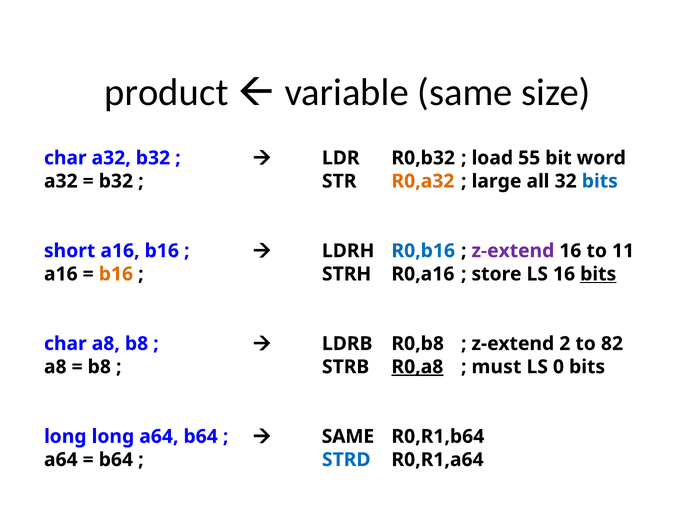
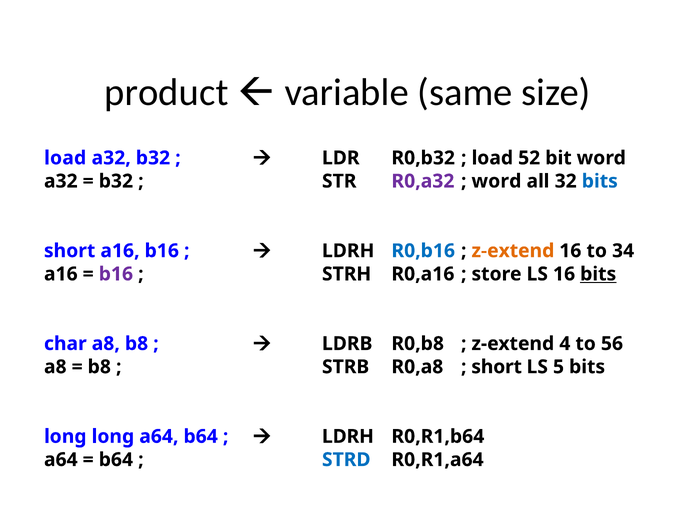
char at (65, 158): char -> load
55: 55 -> 52
R0,a32 colour: orange -> purple
large at (496, 181): large -> word
z-extend at (513, 250) colour: purple -> orange
11: 11 -> 34
b16 at (116, 274) colour: orange -> purple
2: 2 -> 4
82: 82 -> 56
R0,a8 underline: present -> none
must at (496, 366): must -> short
0: 0 -> 5
SAME at (348, 436): SAME -> LDRH
